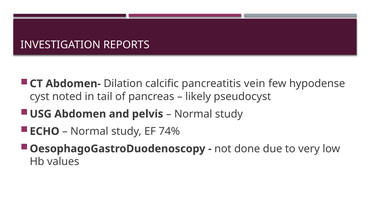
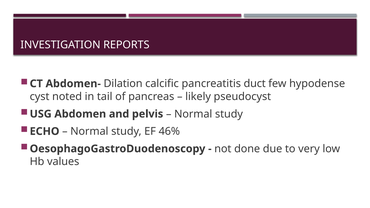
vein: vein -> duct
74%: 74% -> 46%
